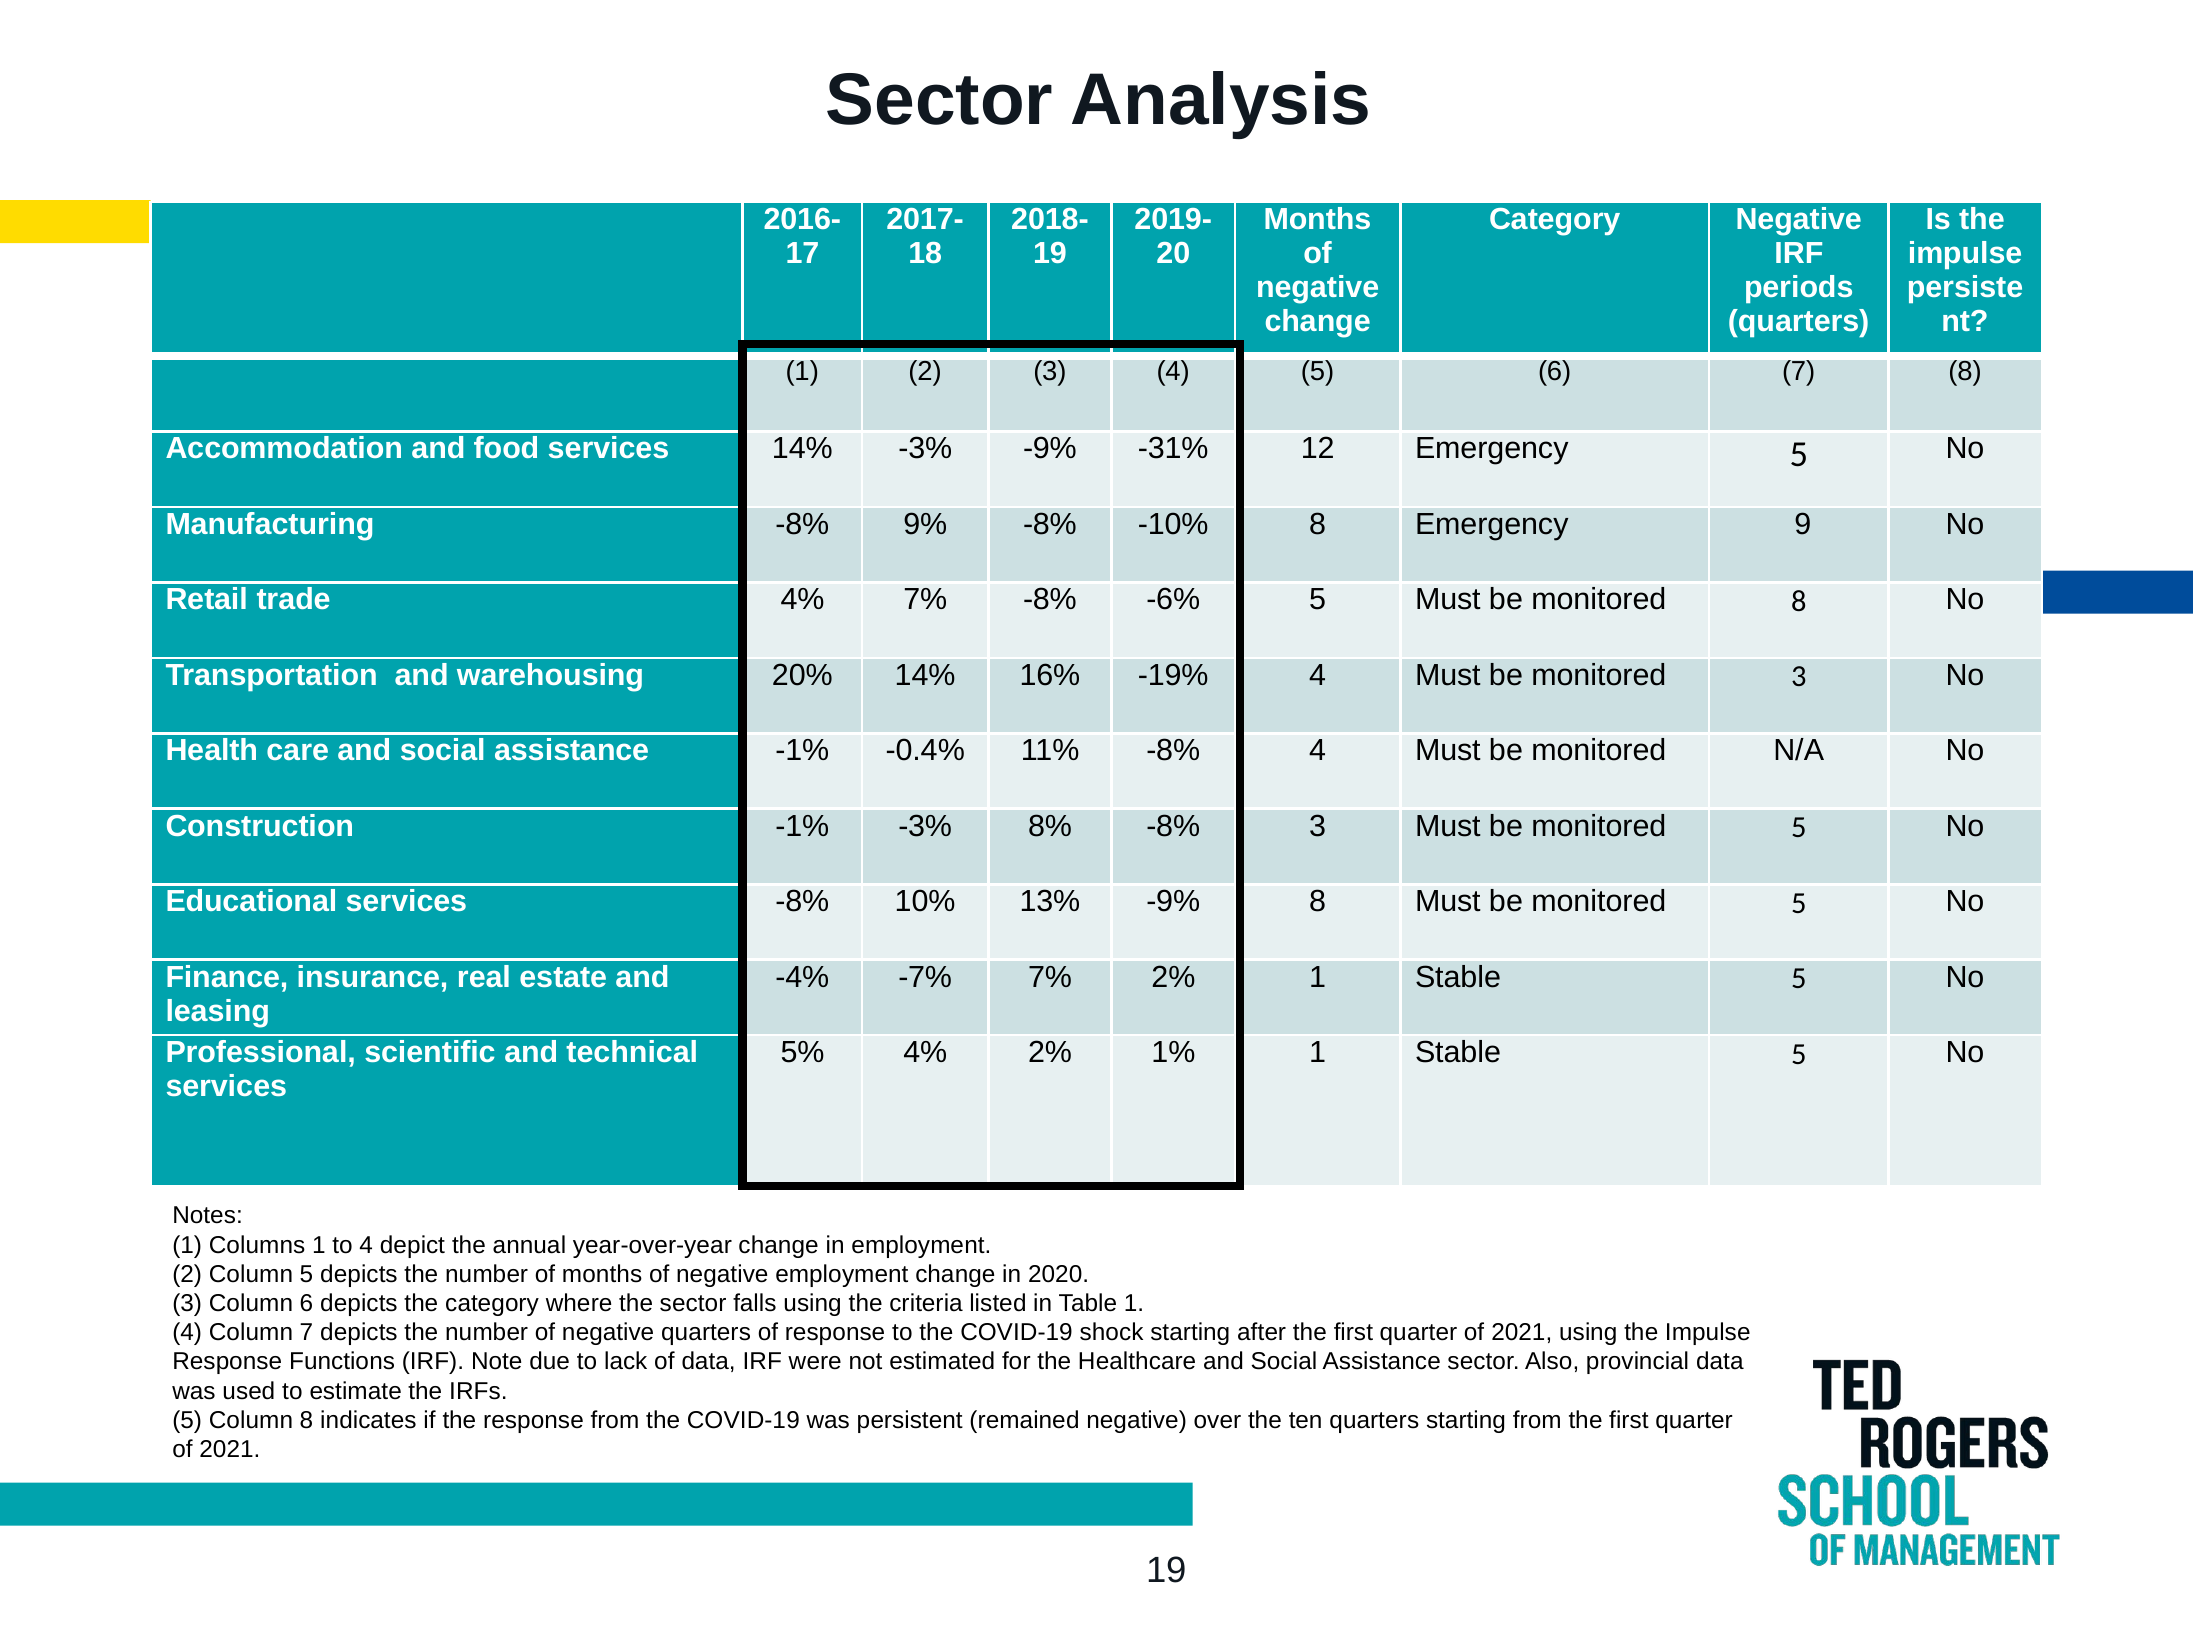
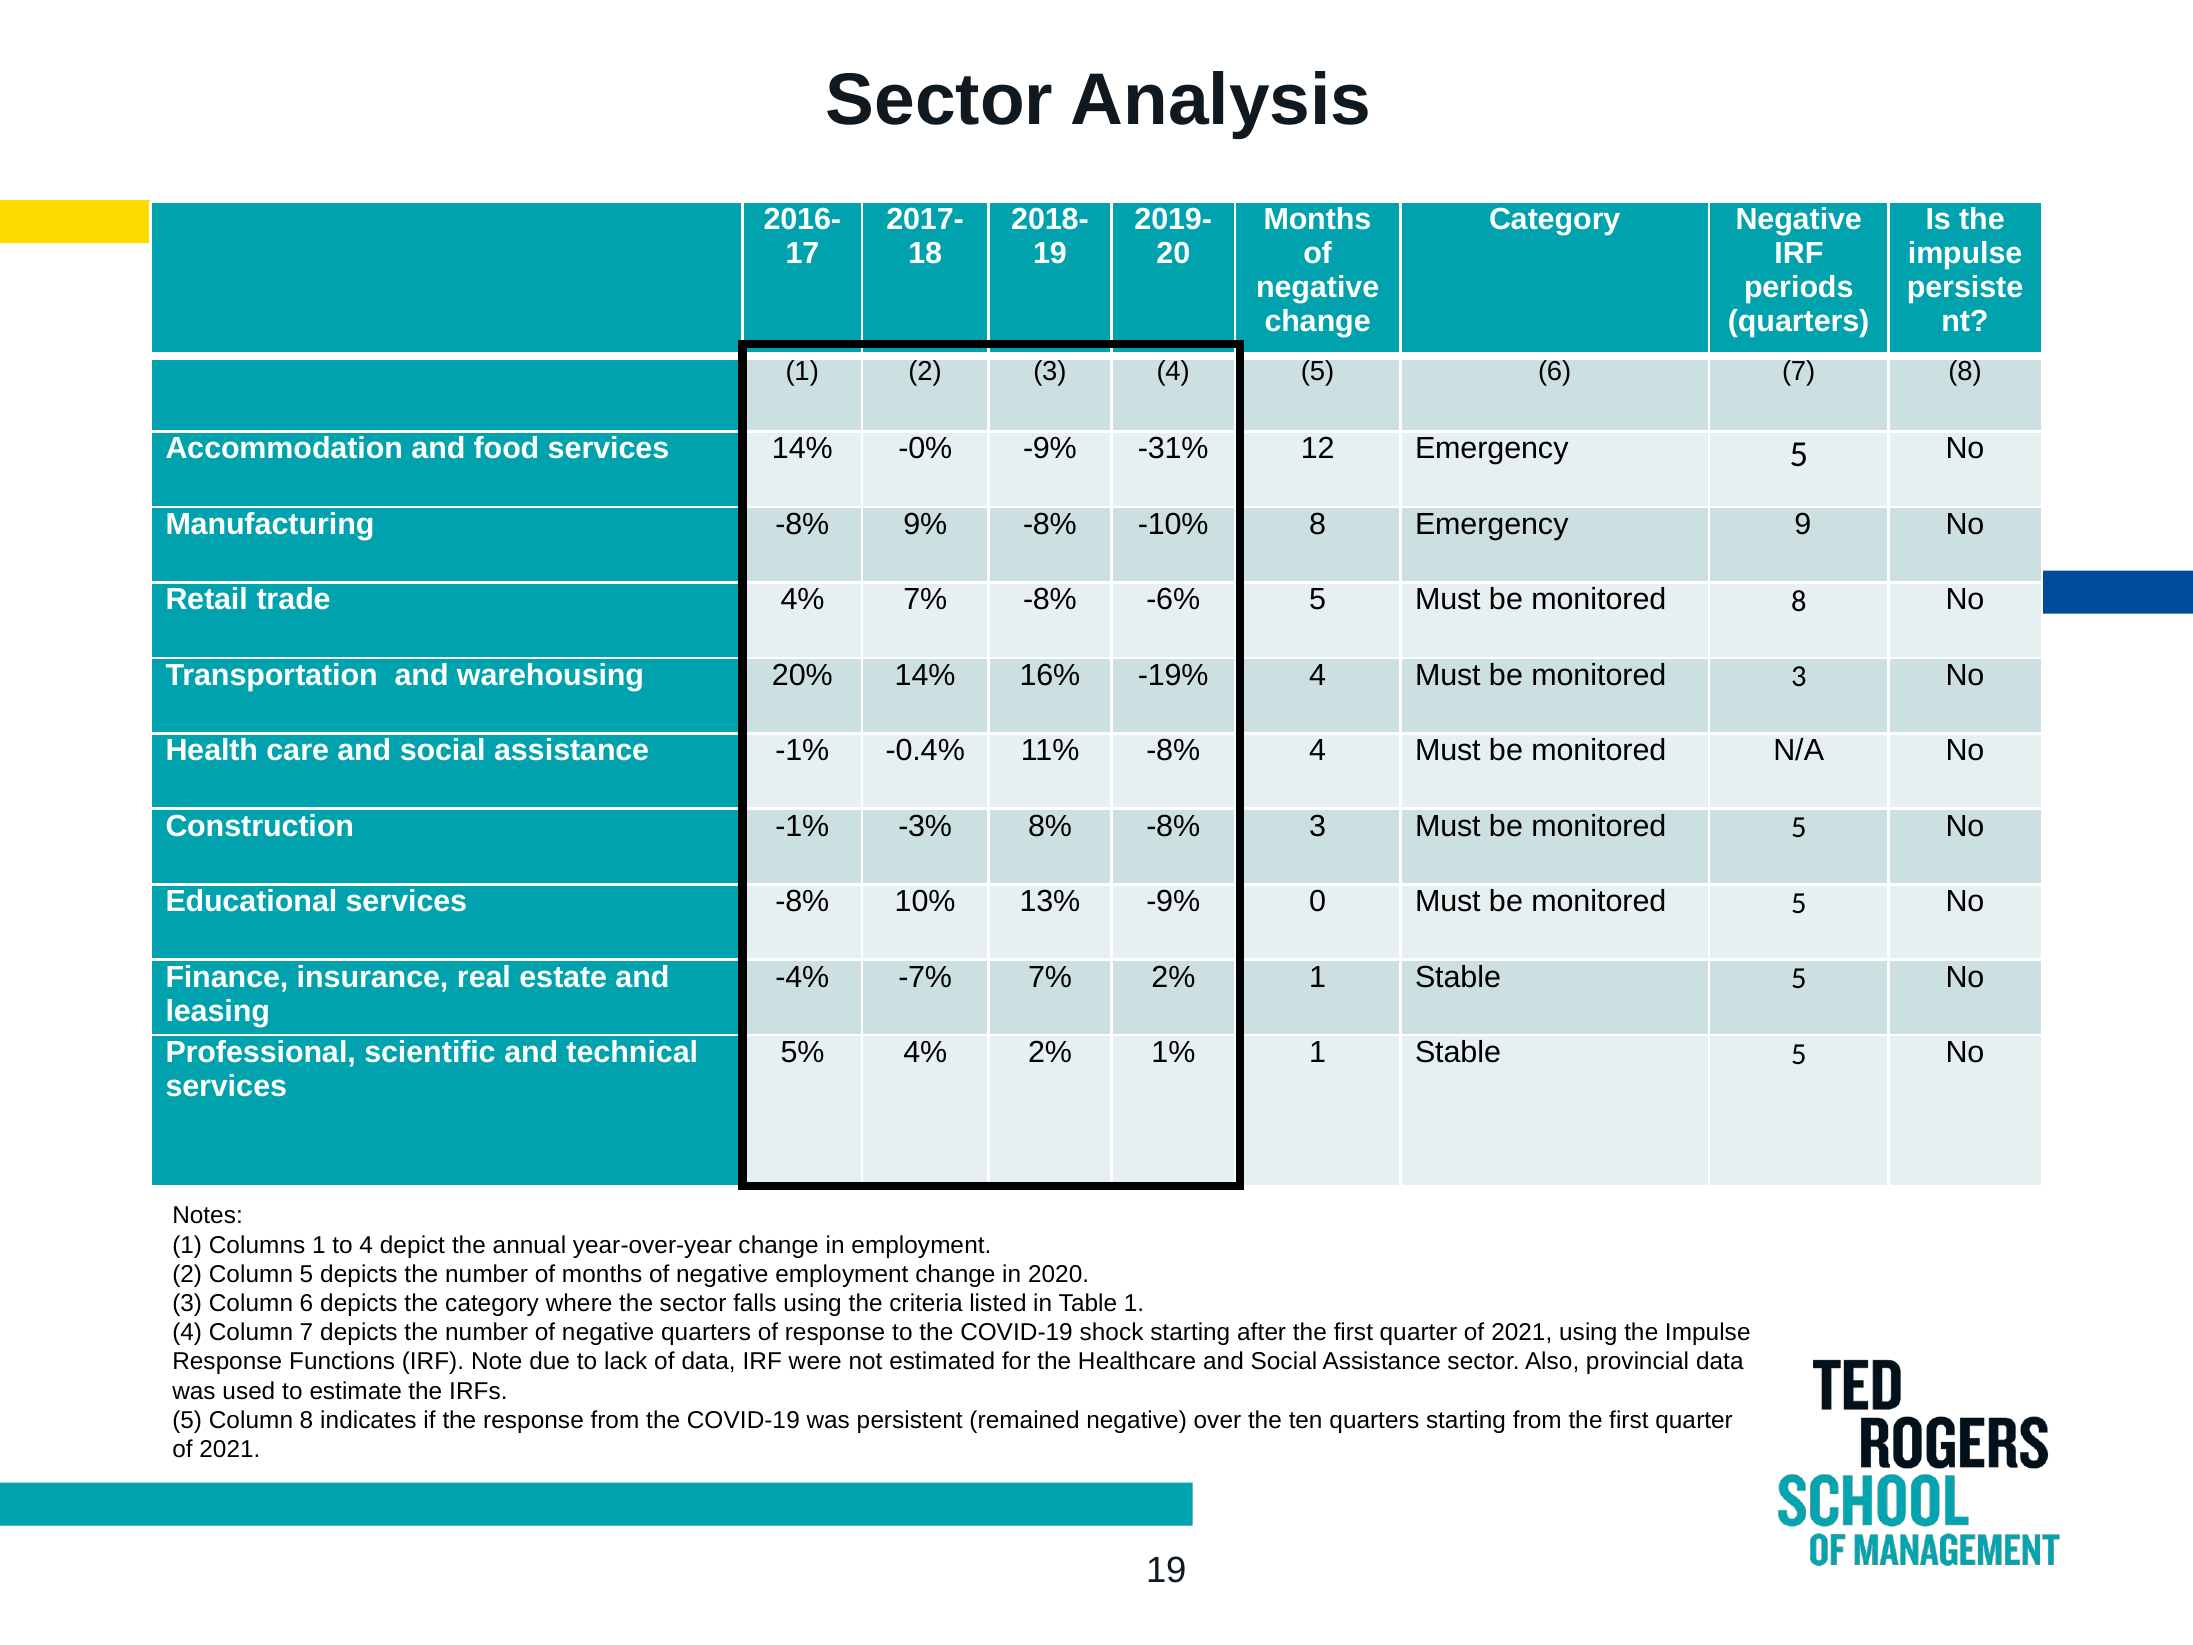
14% -3%: -3% -> -0%
-9% 8: 8 -> 0
